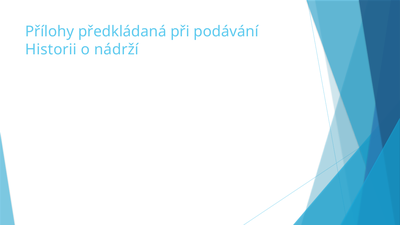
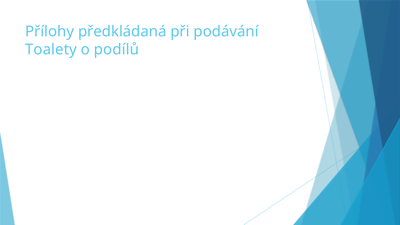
Historii: Historii -> Toalety
nádrží: nádrží -> podílů
